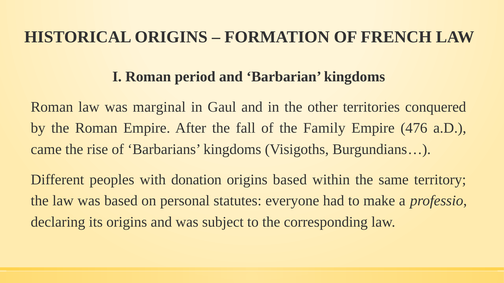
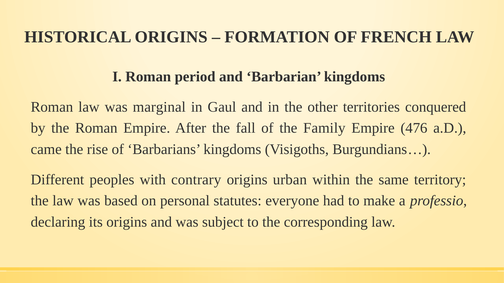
donation: donation -> contrary
origins based: based -> urban
